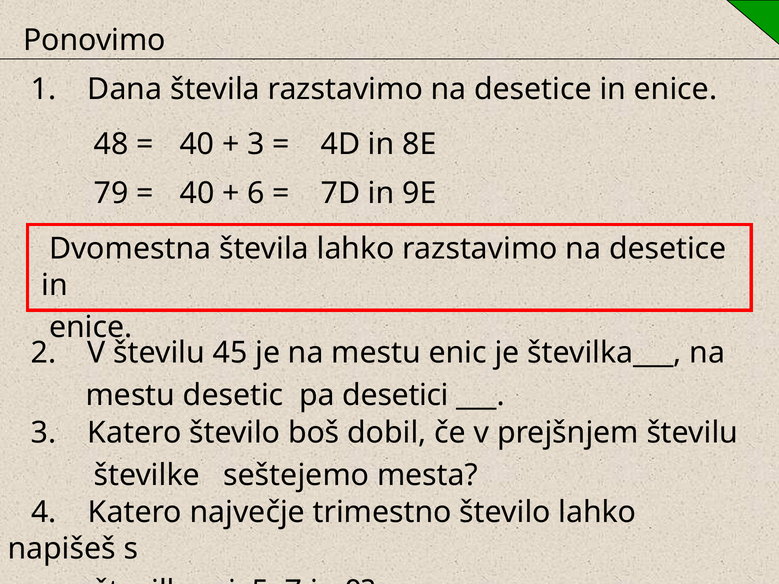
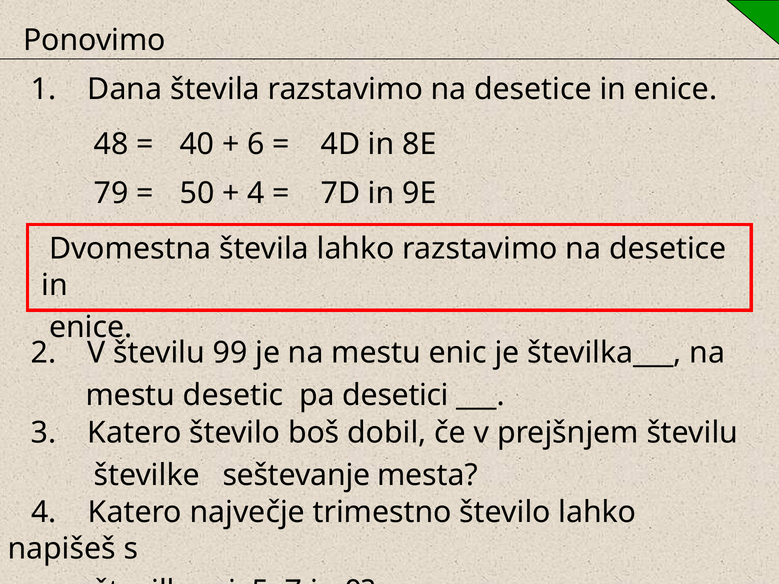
3 at (256, 145): 3 -> 6
40 at (197, 194): 40 -> 50
6 at (256, 194): 6 -> 4
45: 45 -> 99
seštejemo: seštejemo -> seštevanje
